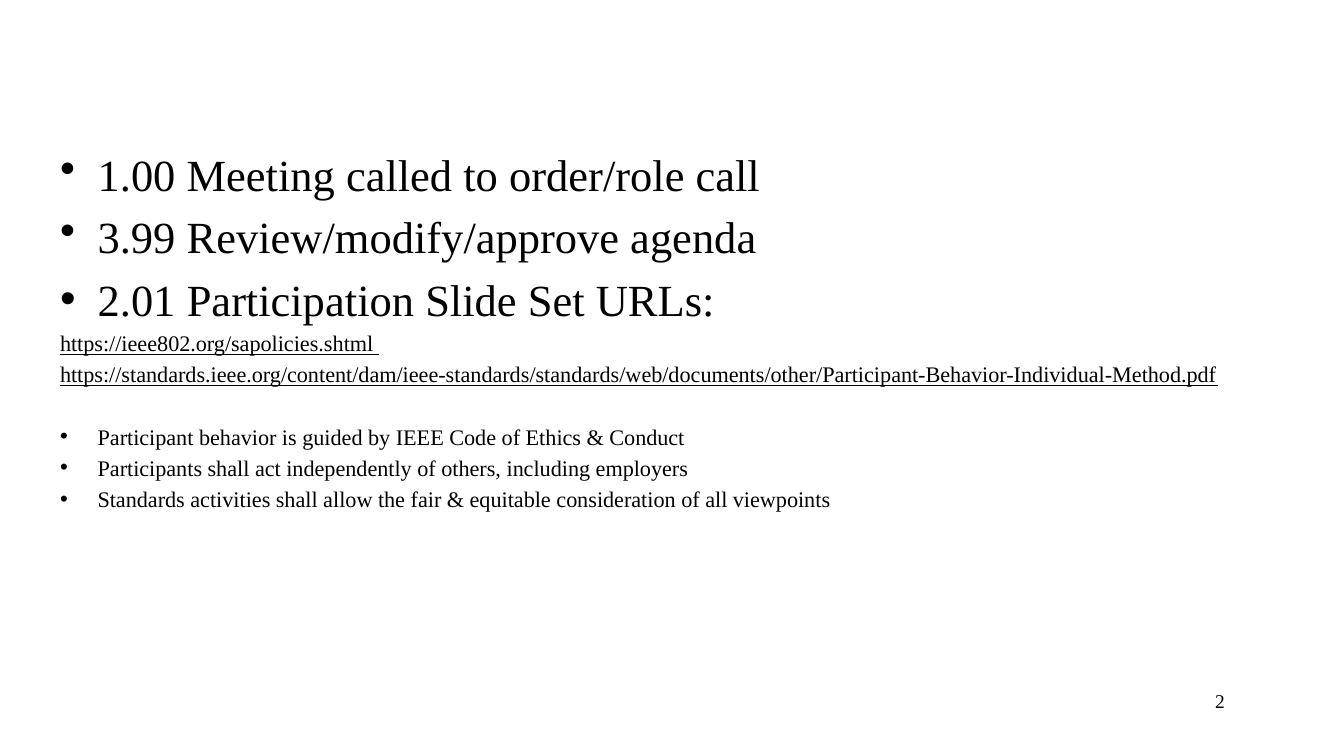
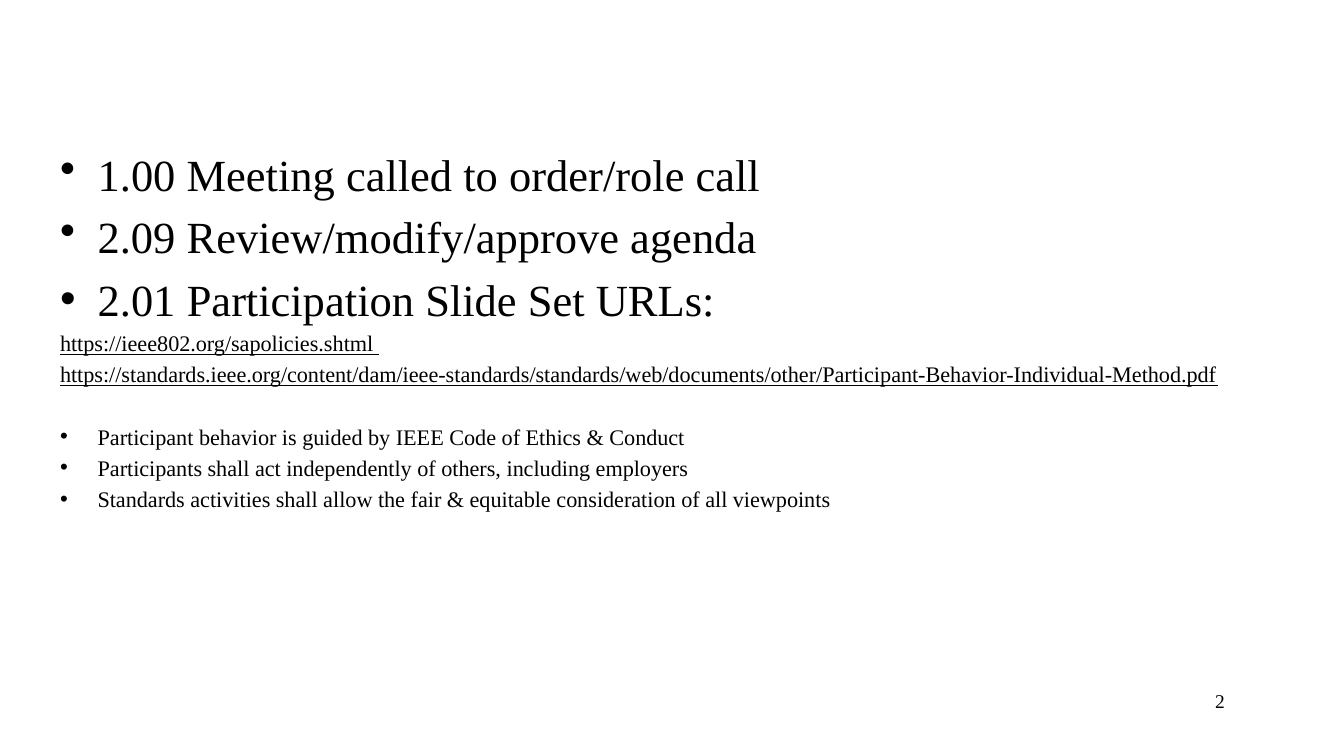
3.99: 3.99 -> 2.09
